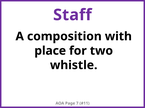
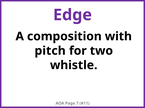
Staff: Staff -> Edge
place: place -> pitch
